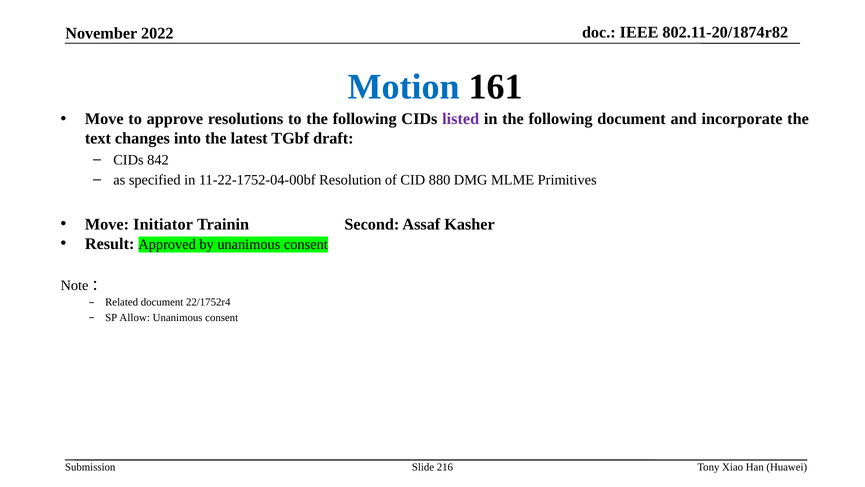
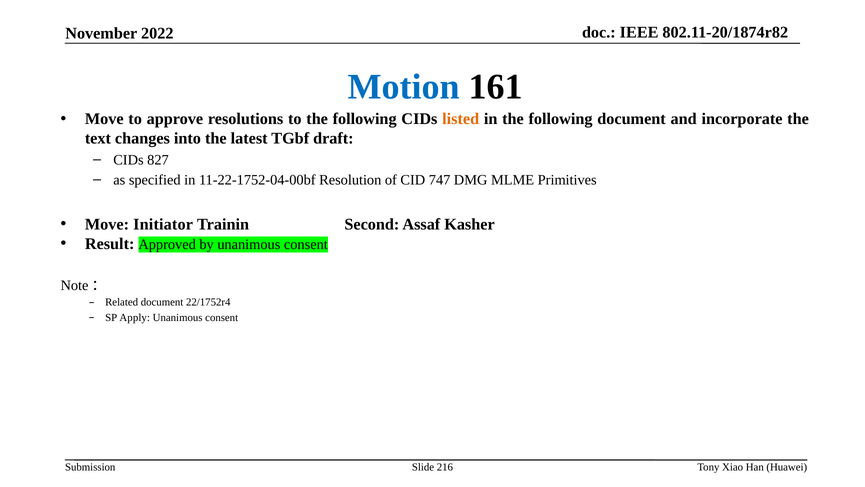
listed colour: purple -> orange
842: 842 -> 827
880: 880 -> 747
Allow: Allow -> Apply
